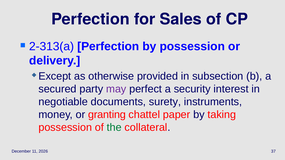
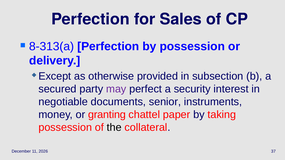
2-313(a: 2-313(a -> 8-313(a
surety: surety -> senior
the colour: green -> black
